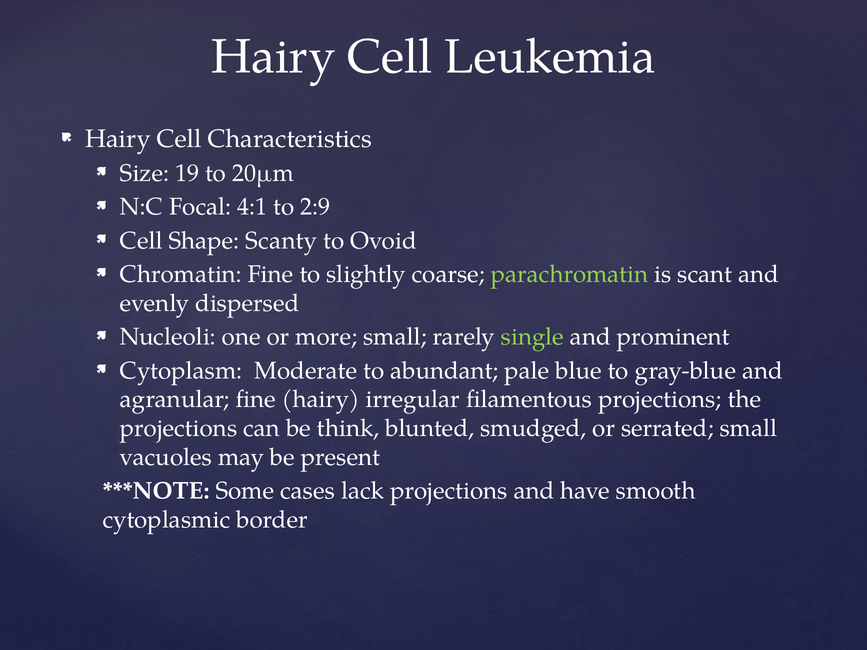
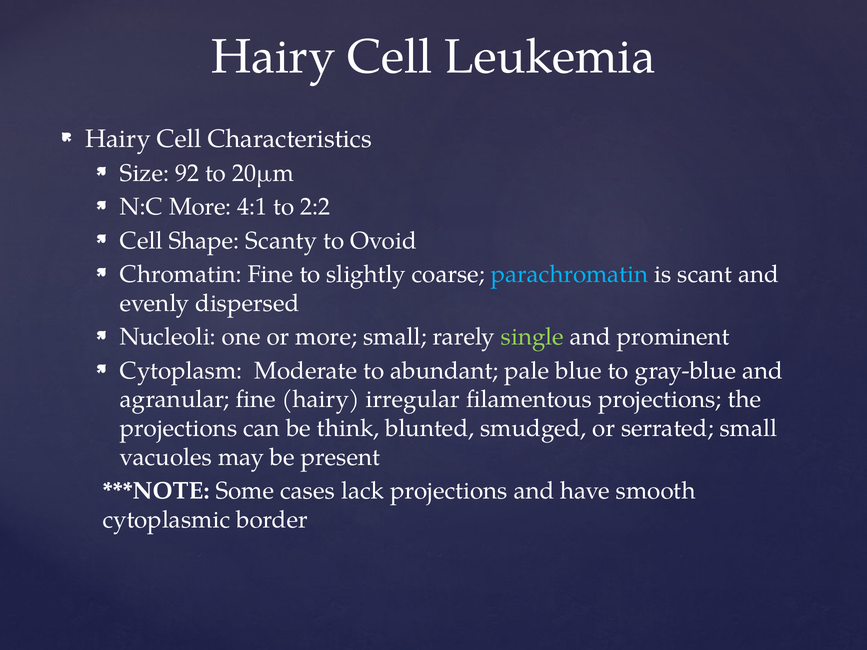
19: 19 -> 92
N:C Focal: Focal -> More
2:9: 2:9 -> 2:2
parachromatin colour: light green -> light blue
